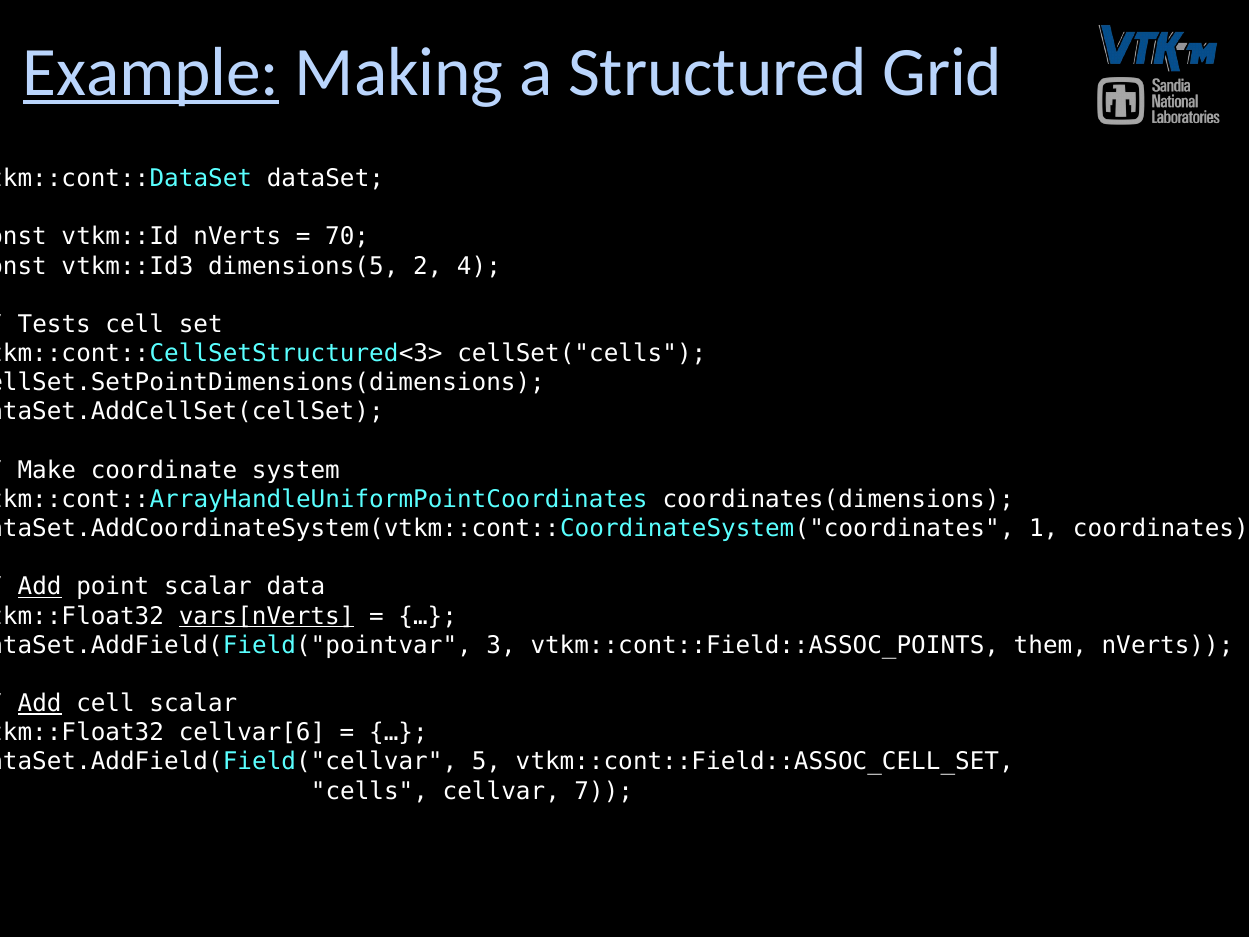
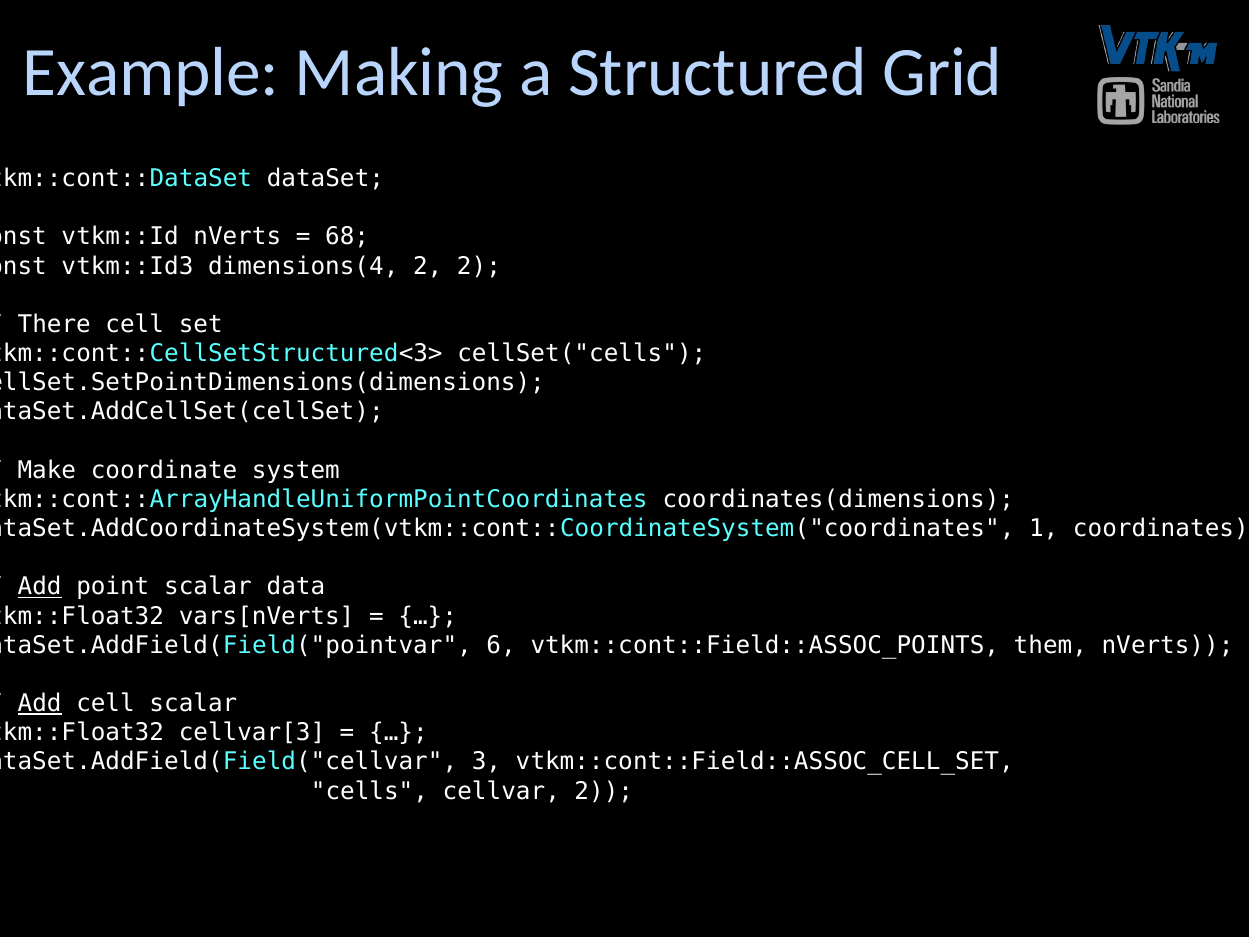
Example underline: present -> none
70: 70 -> 68
dimensions(5: dimensions(5 -> dimensions(4
2 4: 4 -> 2
Tests: Tests -> There
vars[nVerts underline: present -> none
3: 3 -> 6
cellvar[6: cellvar[6 -> cellvar[3
5: 5 -> 3
cellvar 7: 7 -> 2
